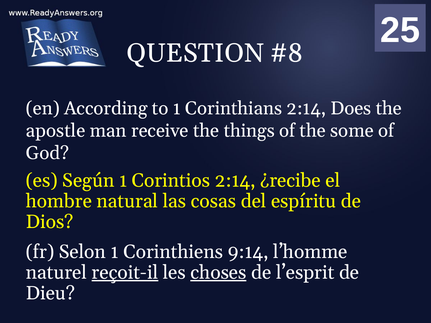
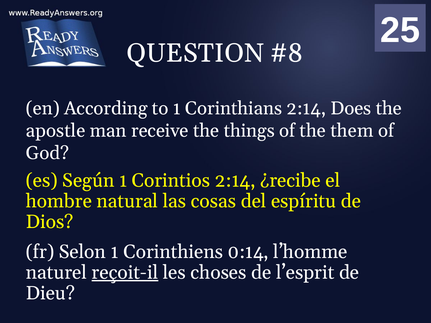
some: some -> them
9:14: 9:14 -> 0:14
choses underline: present -> none
